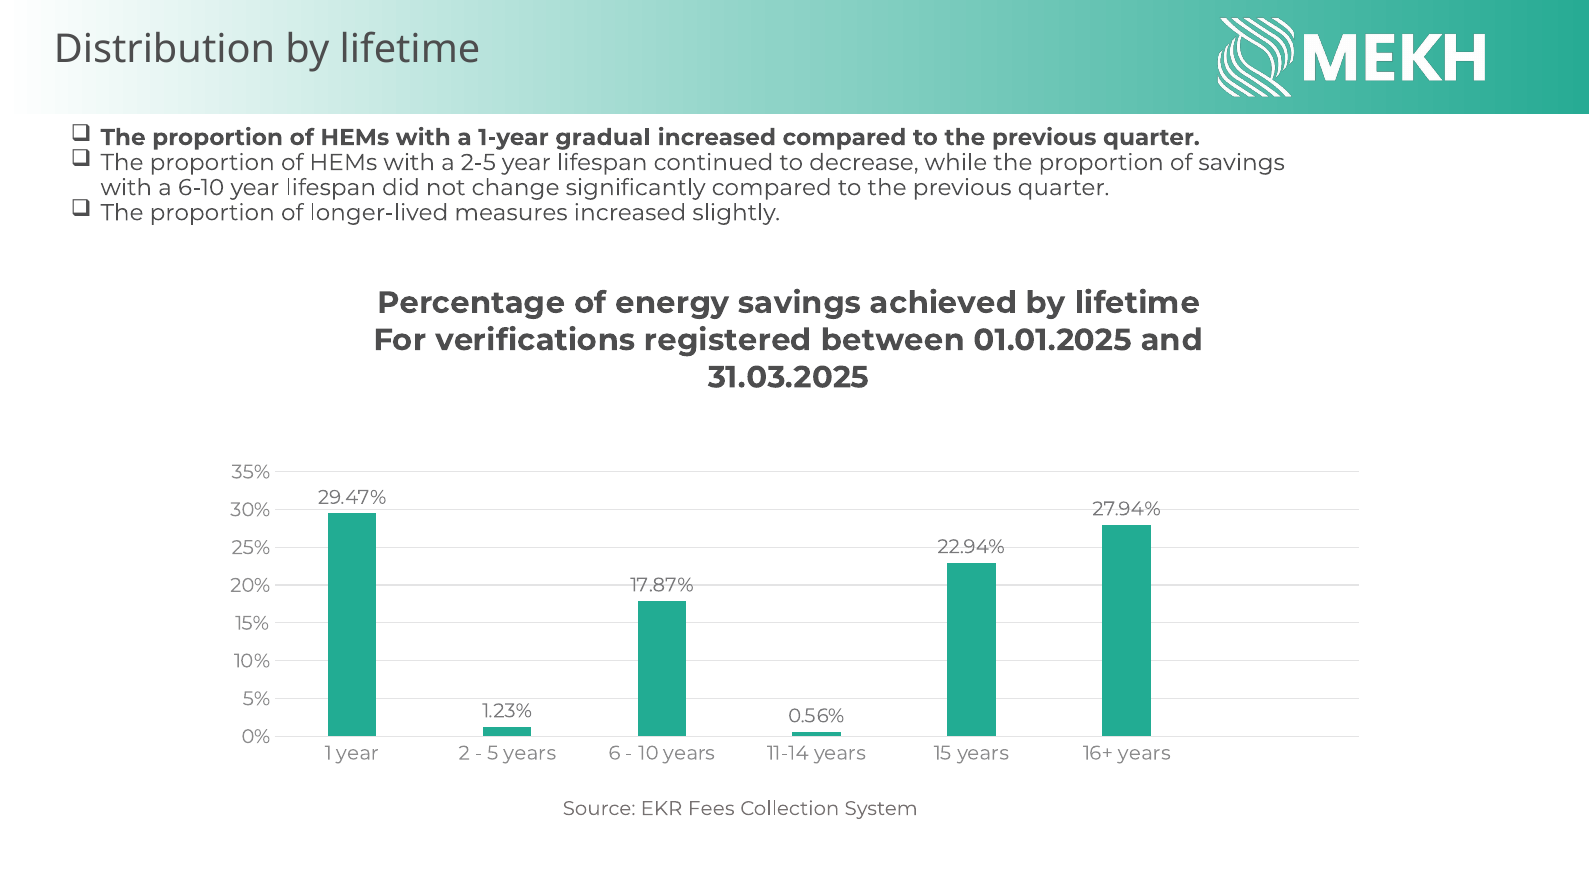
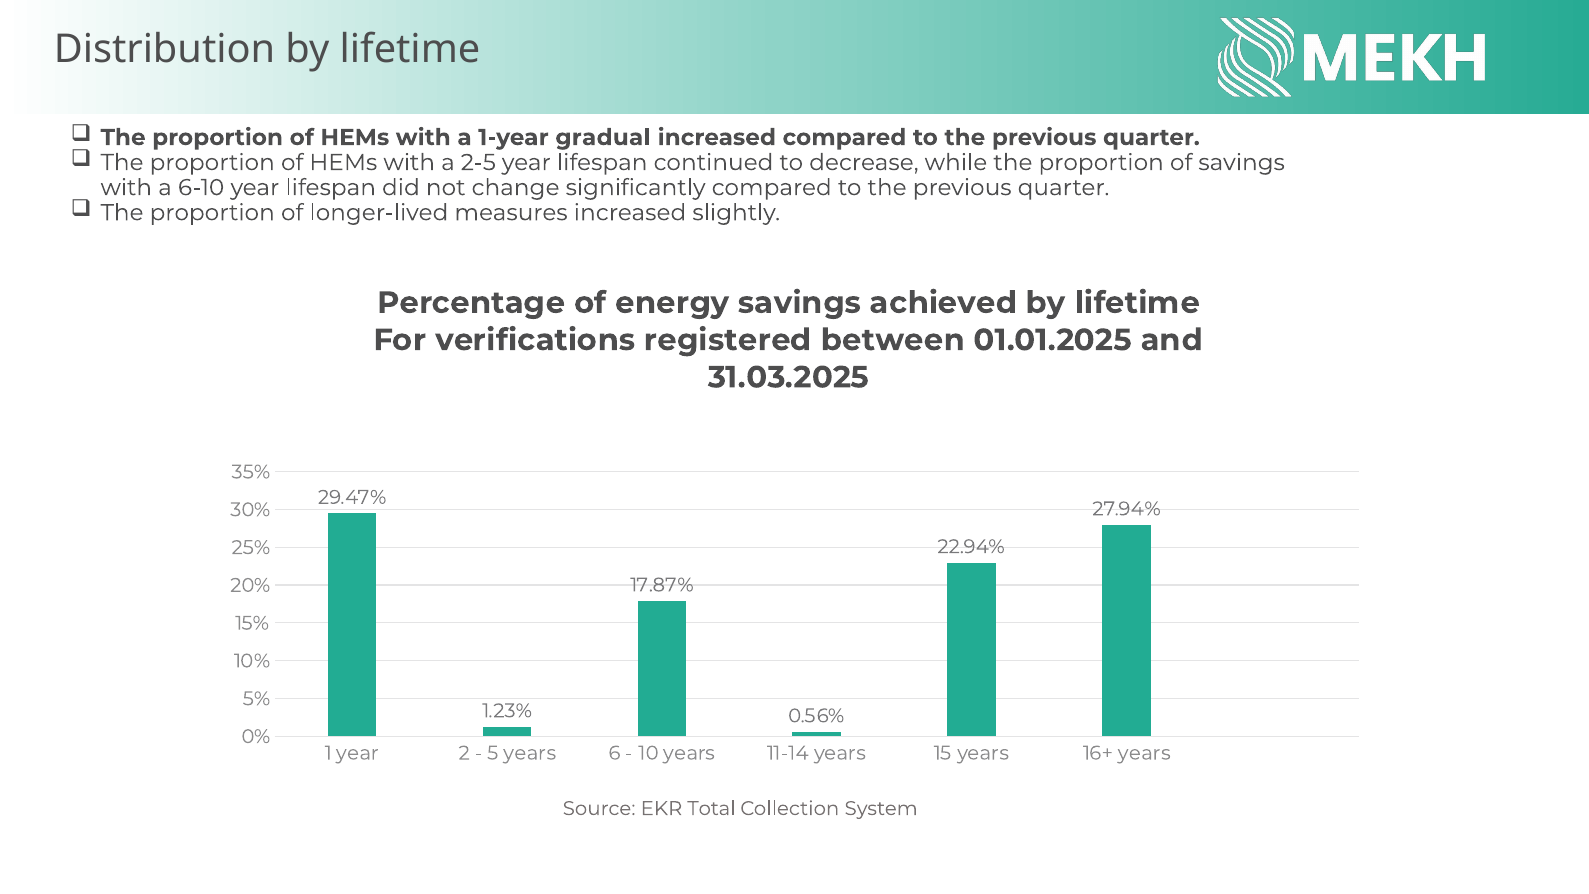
Fees: Fees -> Total
